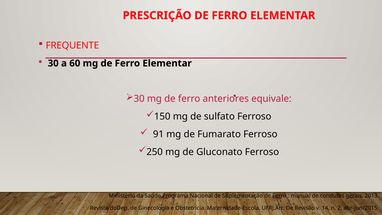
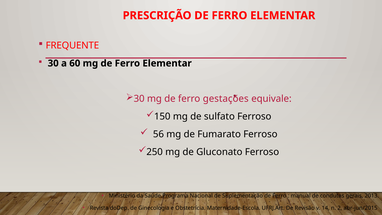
anteriores: anteriores -> gestações
91: 91 -> 56
